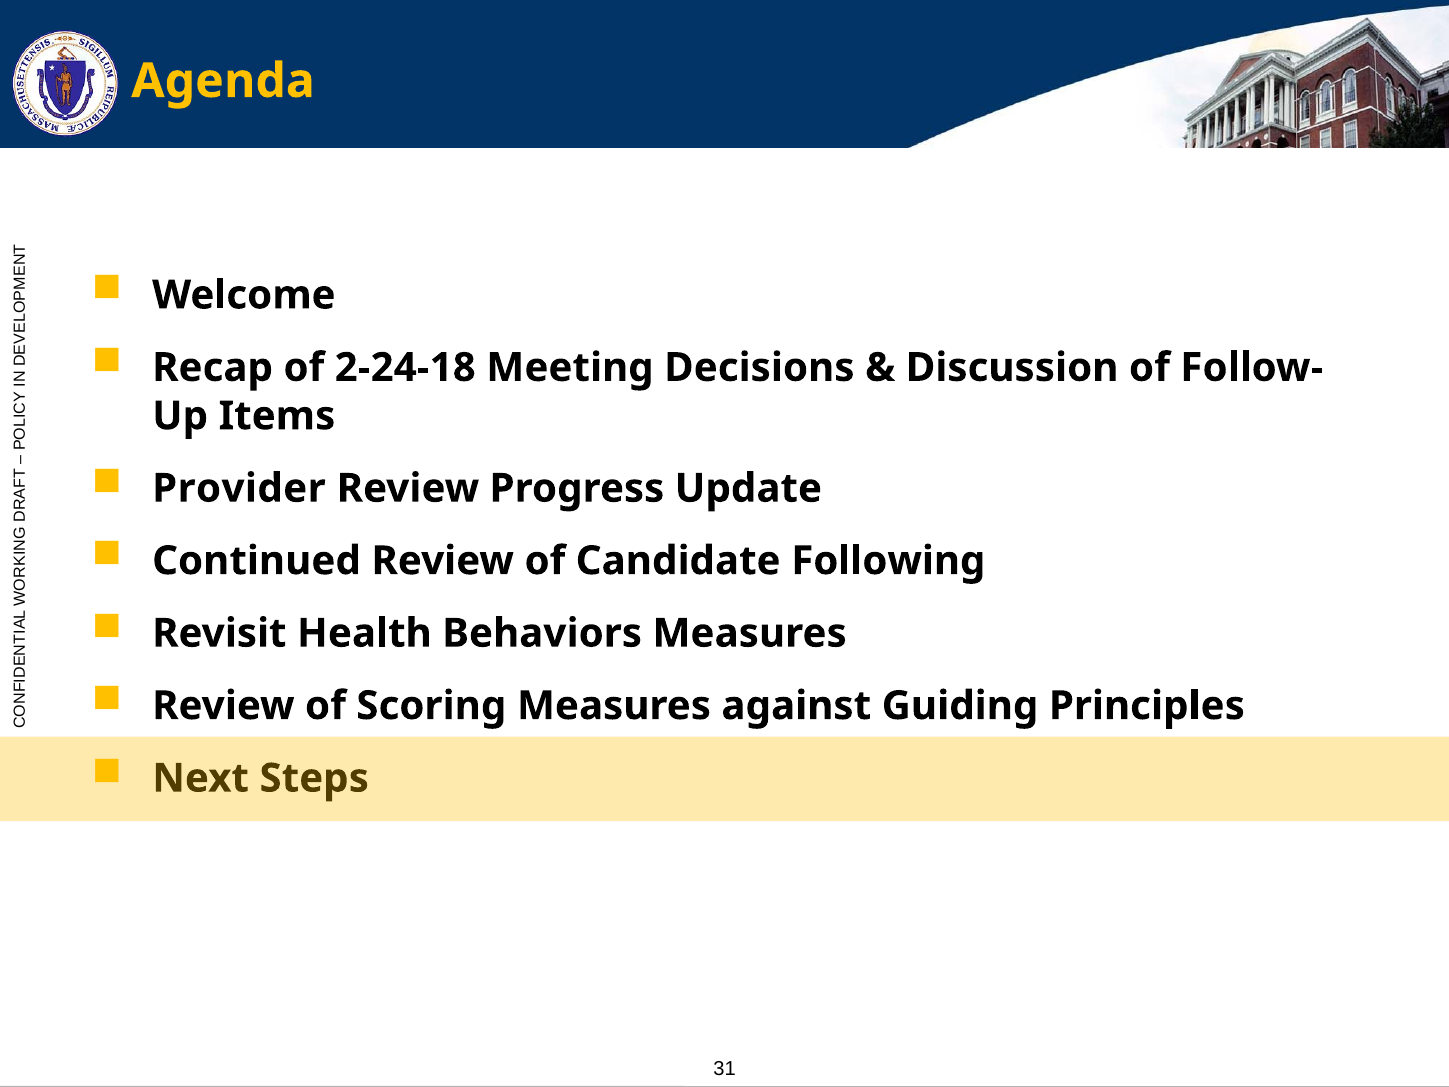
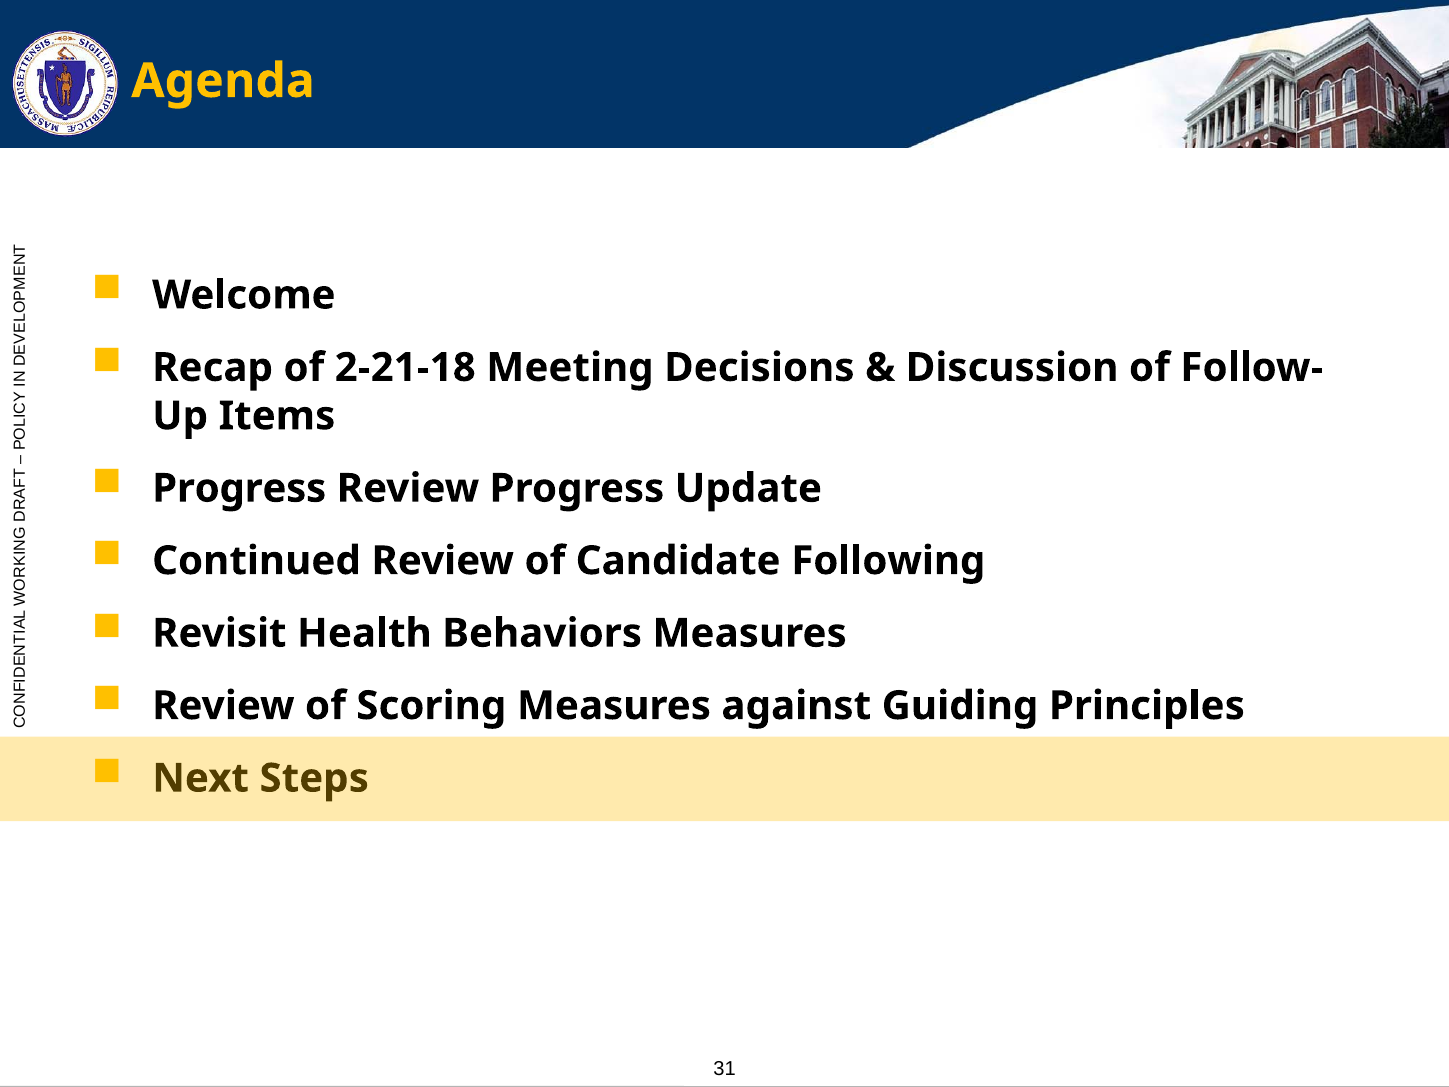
2-24-18: 2-24-18 -> 2-21-18
Provider at (239, 488): Provider -> Progress
